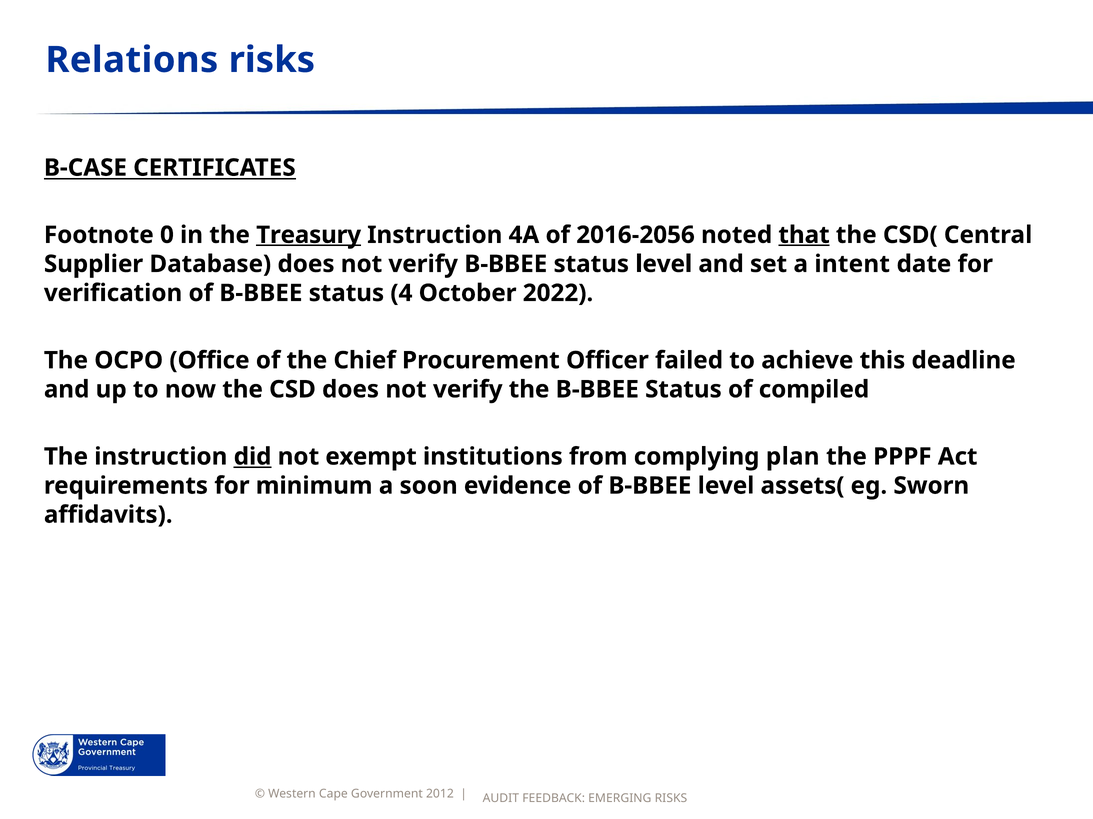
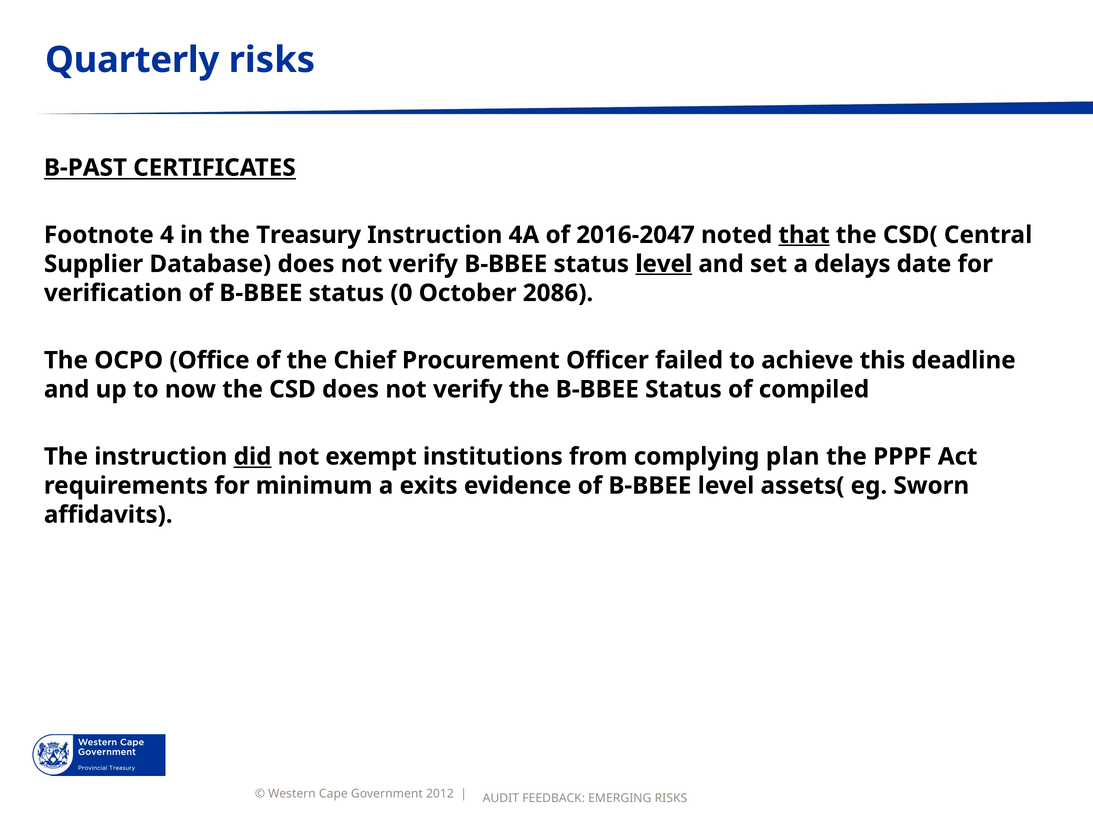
Relations: Relations -> Quarterly
B-CASE: B-CASE -> B-PAST
0: 0 -> 4
Treasury underline: present -> none
2016-2056: 2016-2056 -> 2016-2047
level at (664, 264) underline: none -> present
intent: intent -> delays
4: 4 -> 0
2022: 2022 -> 2086
soon: soon -> exits
